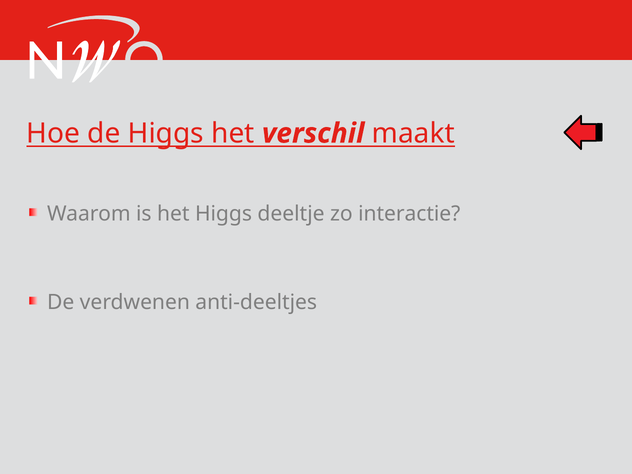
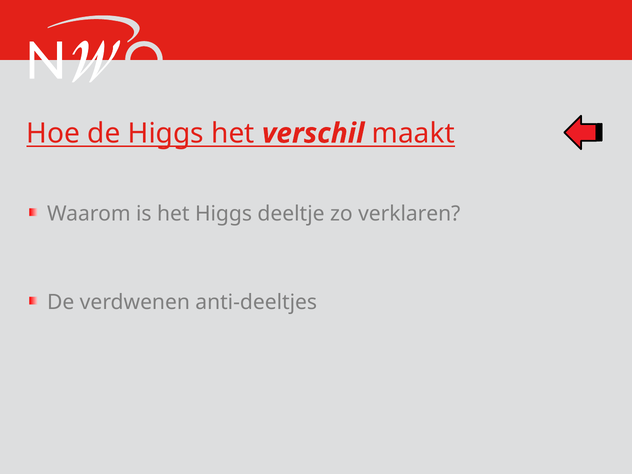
interactie: interactie -> verklaren
